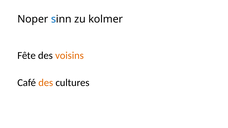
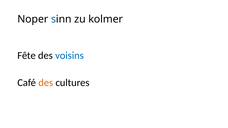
voisins colour: orange -> blue
